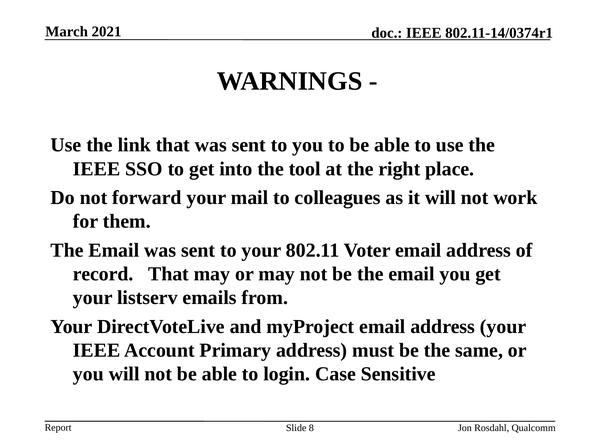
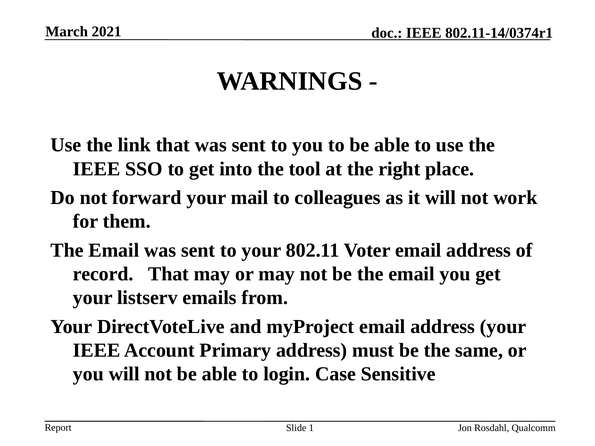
8: 8 -> 1
